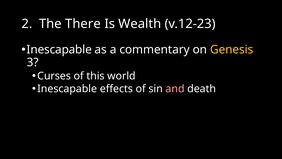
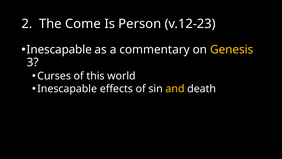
There: There -> Come
Wealth: Wealth -> Person
and colour: pink -> yellow
